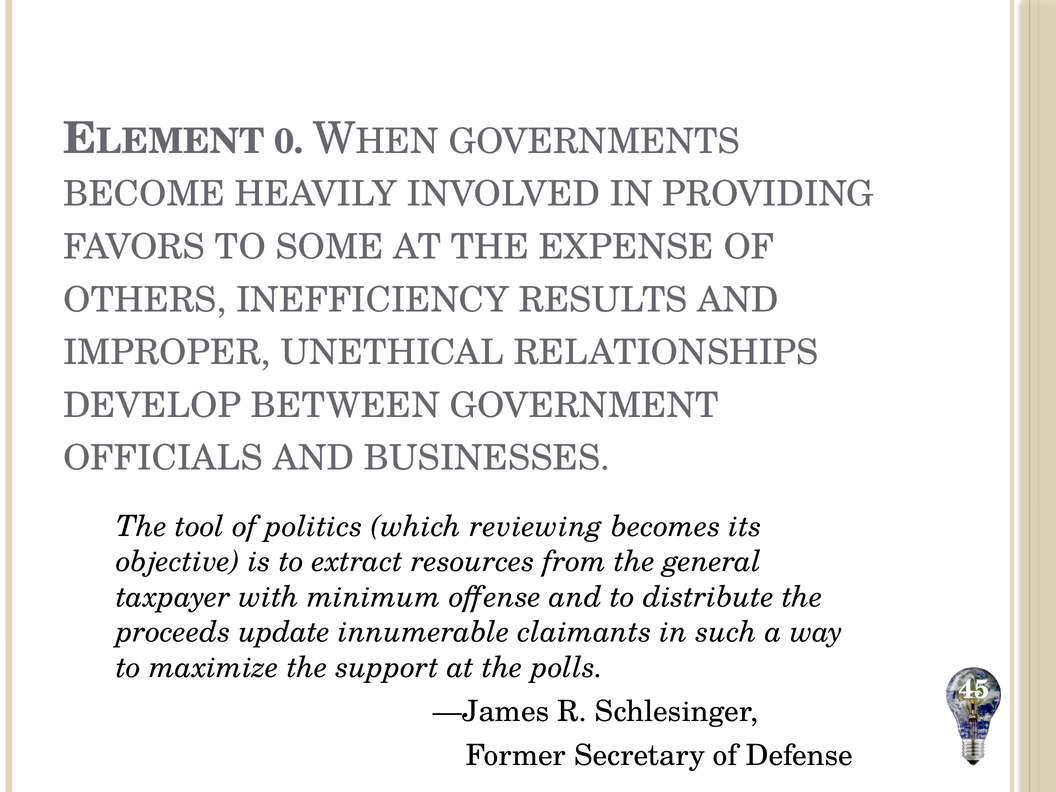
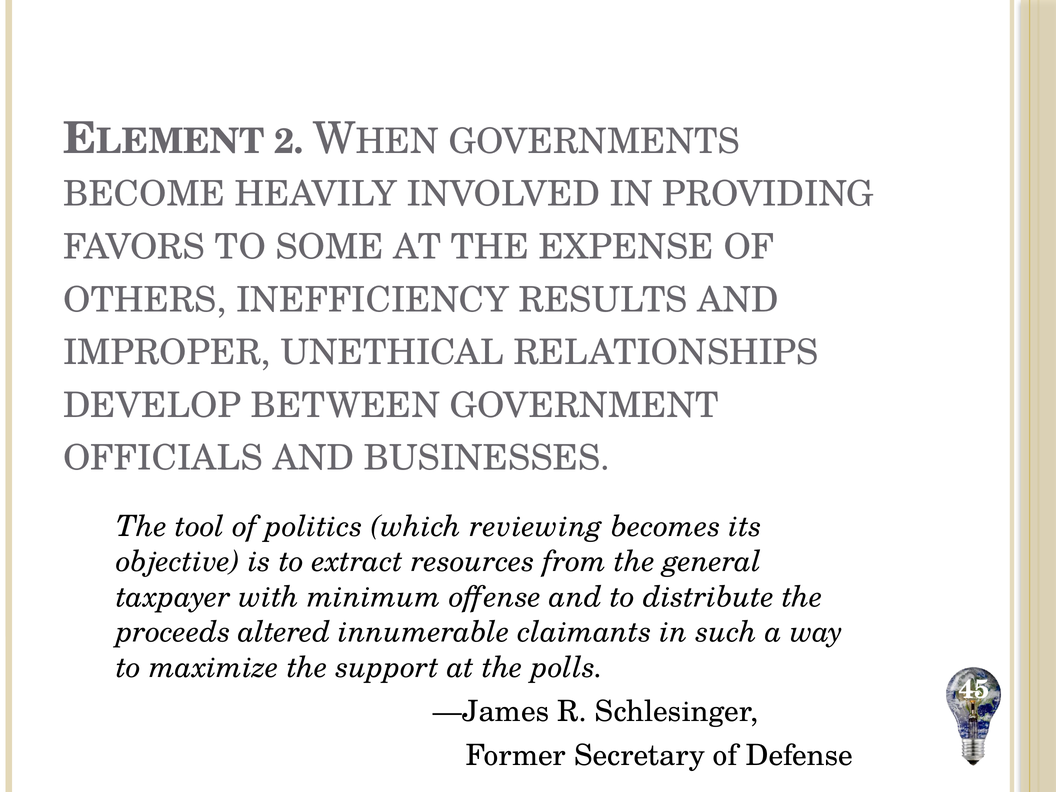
0: 0 -> 2
update: update -> altered
